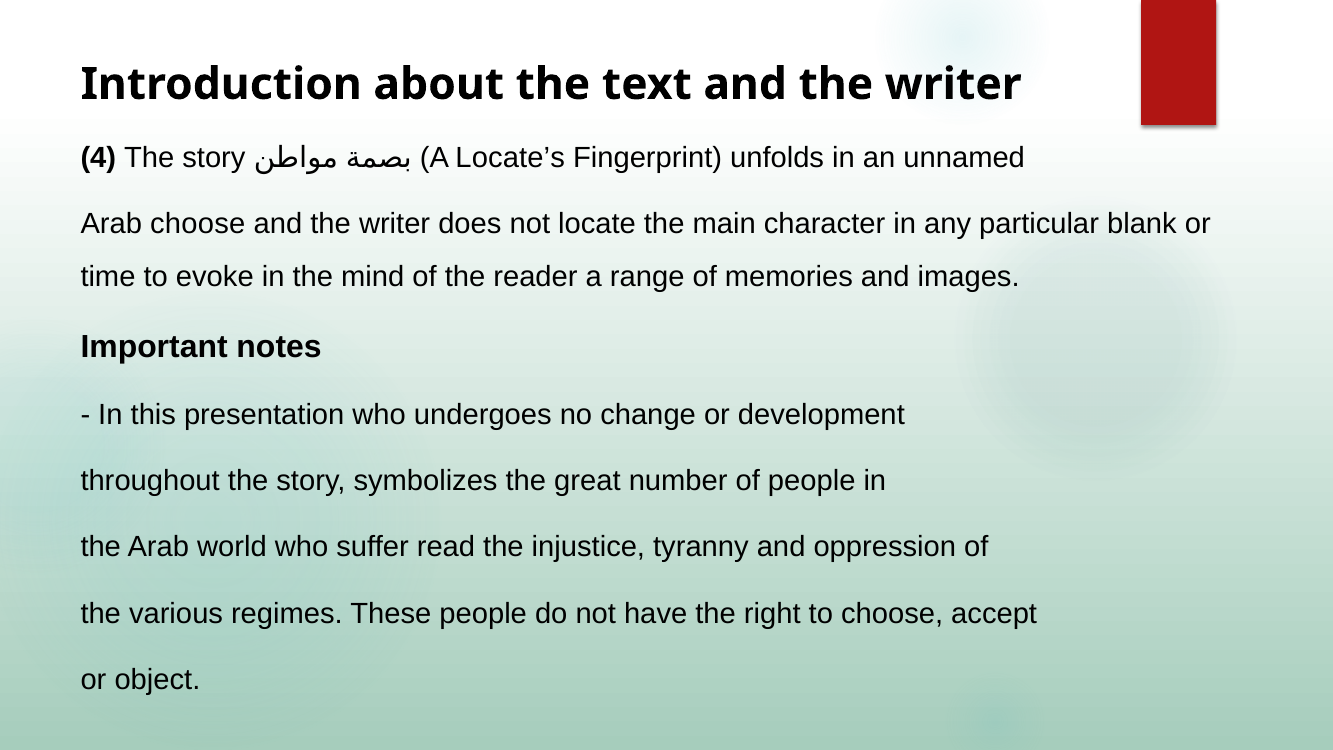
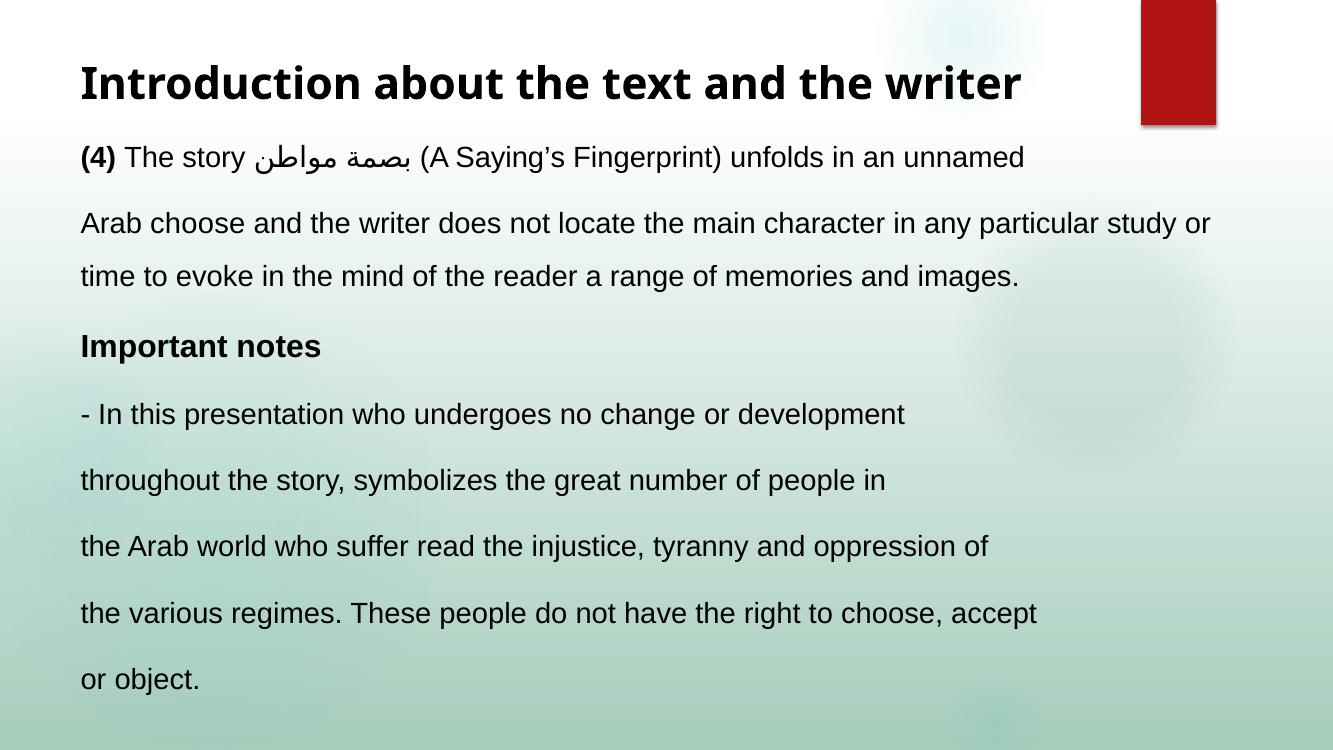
Locate’s: Locate’s -> Saying’s
blank: blank -> study
